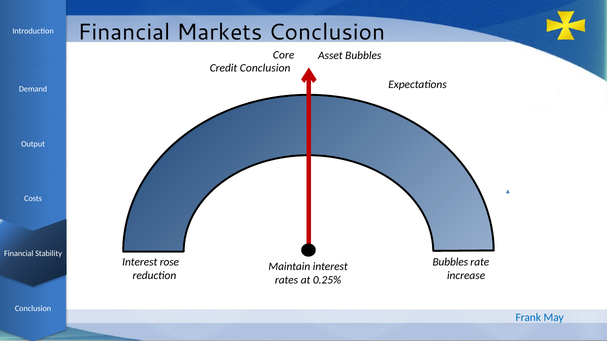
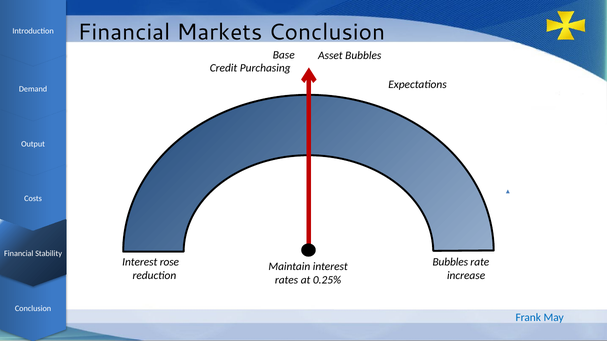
Core: Core -> Base
Credit Conclusion: Conclusion -> Purchasing
